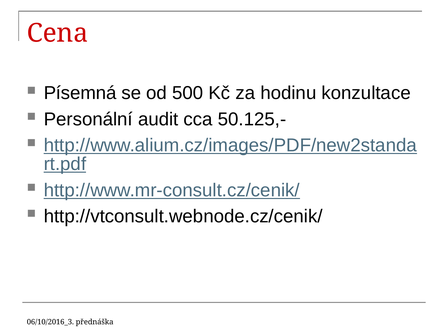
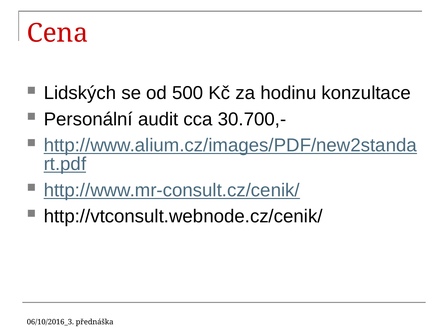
Písemná: Písemná -> Lidských
50.125,-: 50.125,- -> 30.700,-
